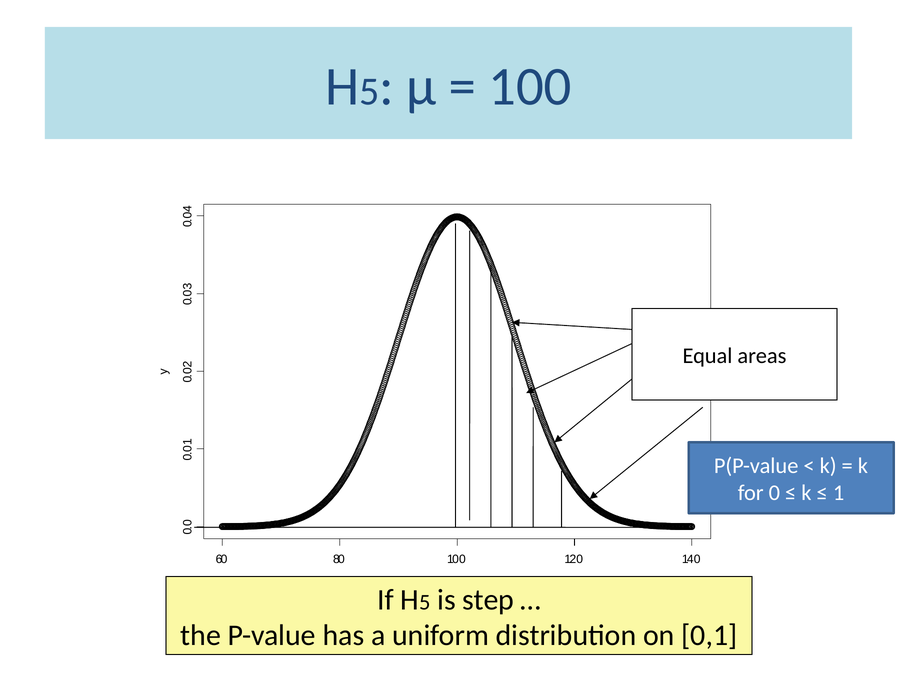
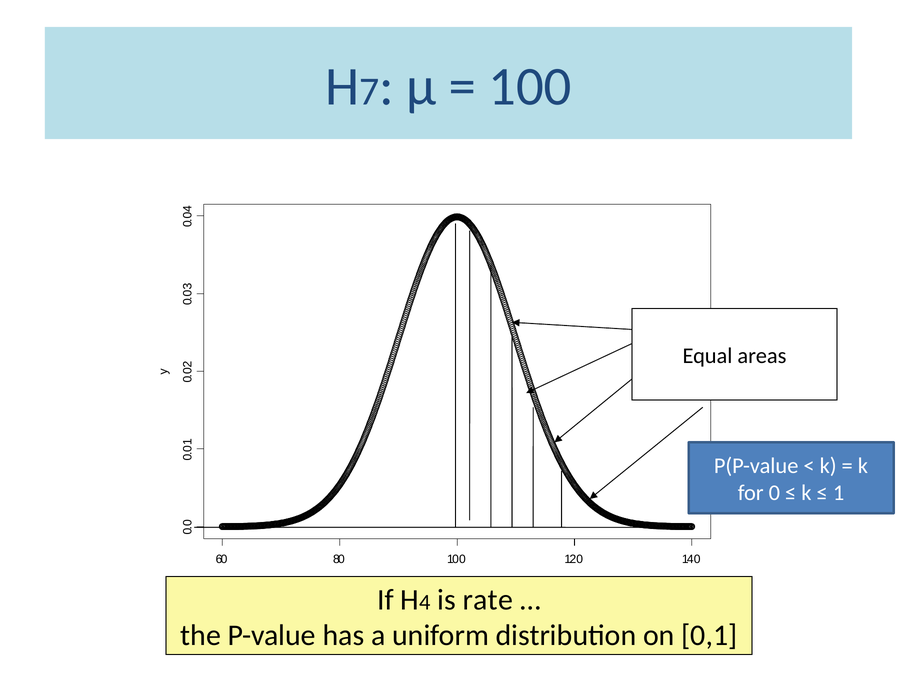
5 at (369, 92): 5 -> 7
5 at (425, 602): 5 -> 4
step: step -> rate
